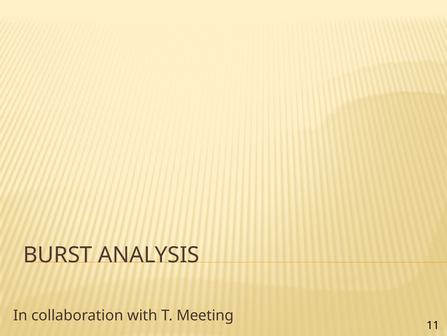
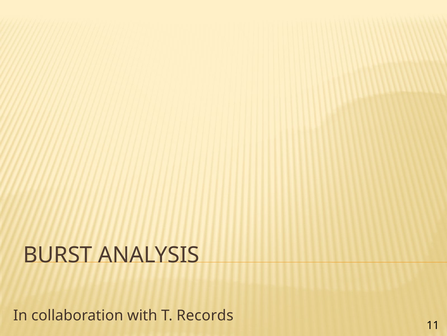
Meeting: Meeting -> Records
